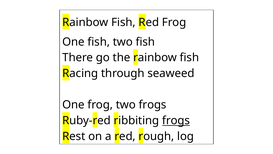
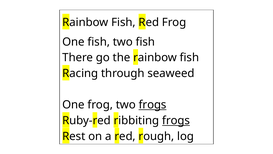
frogs at (153, 105) underline: none -> present
